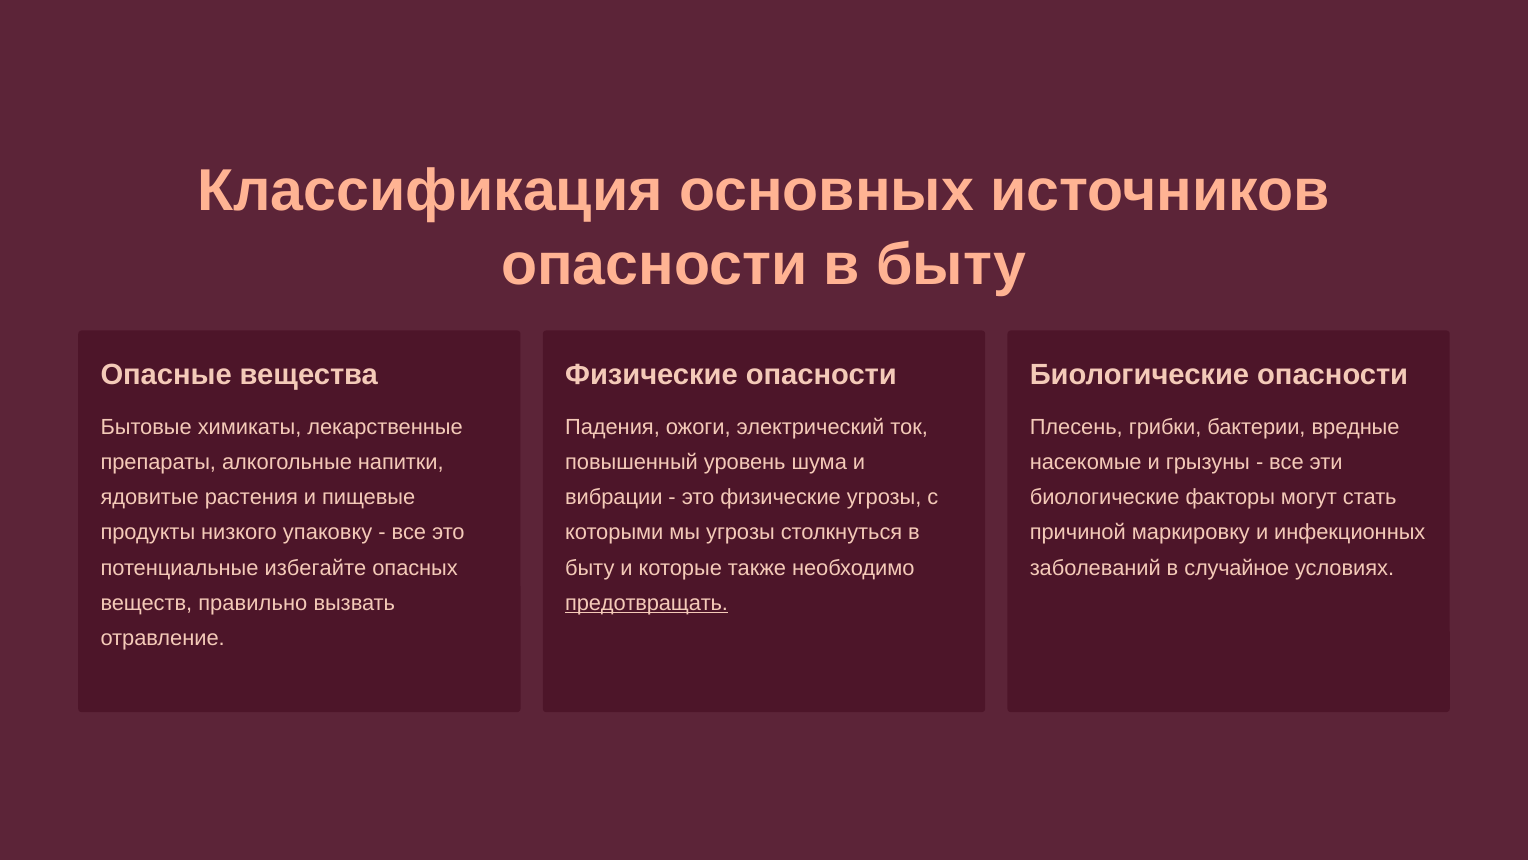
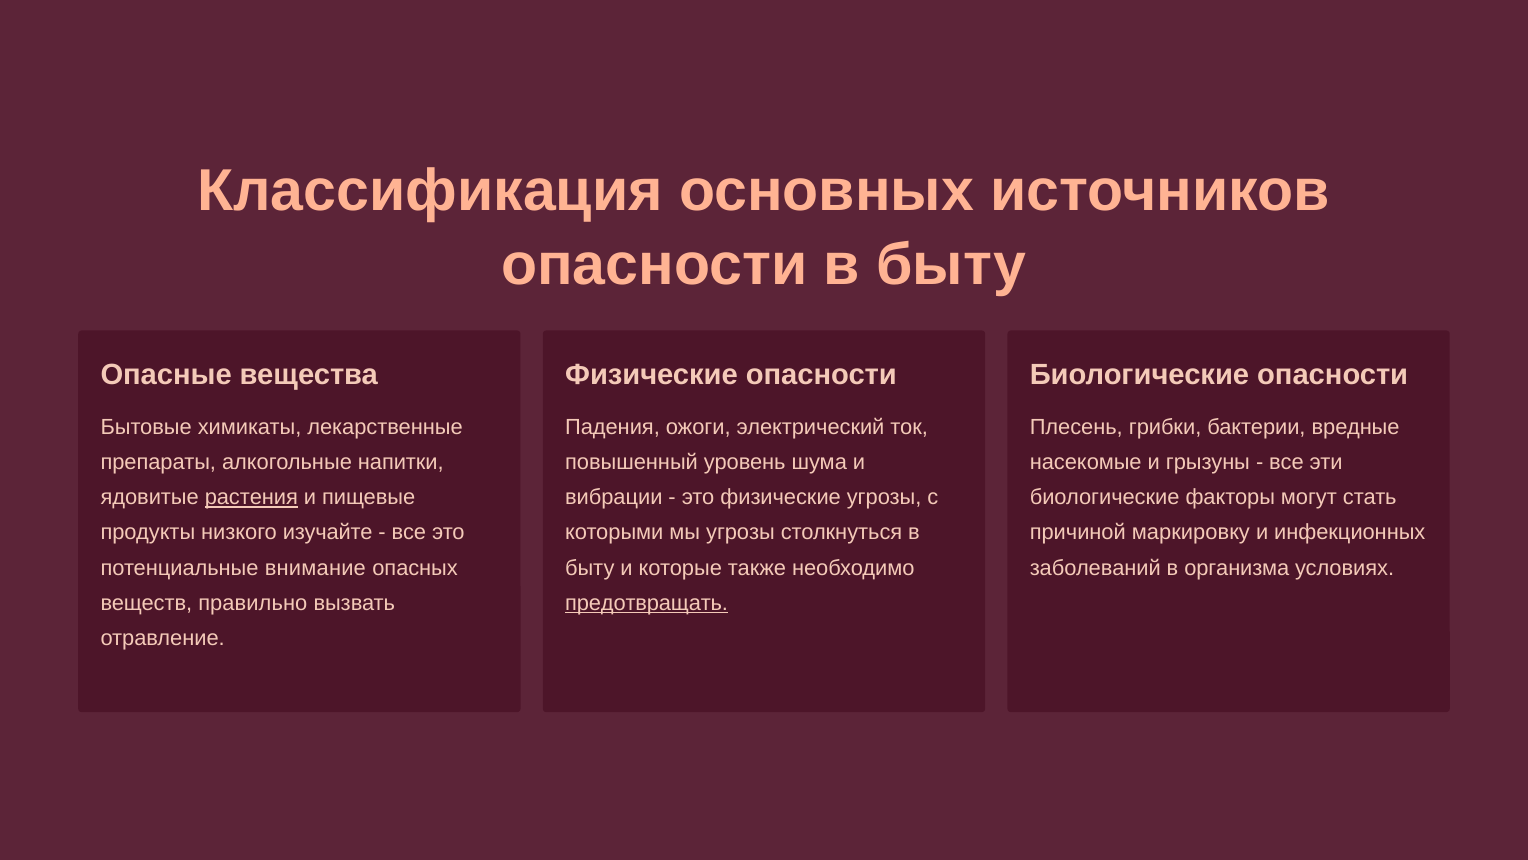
растения underline: none -> present
упаковку: упаковку -> изучайте
избегайте: избегайте -> внимание
случайное: случайное -> организма
